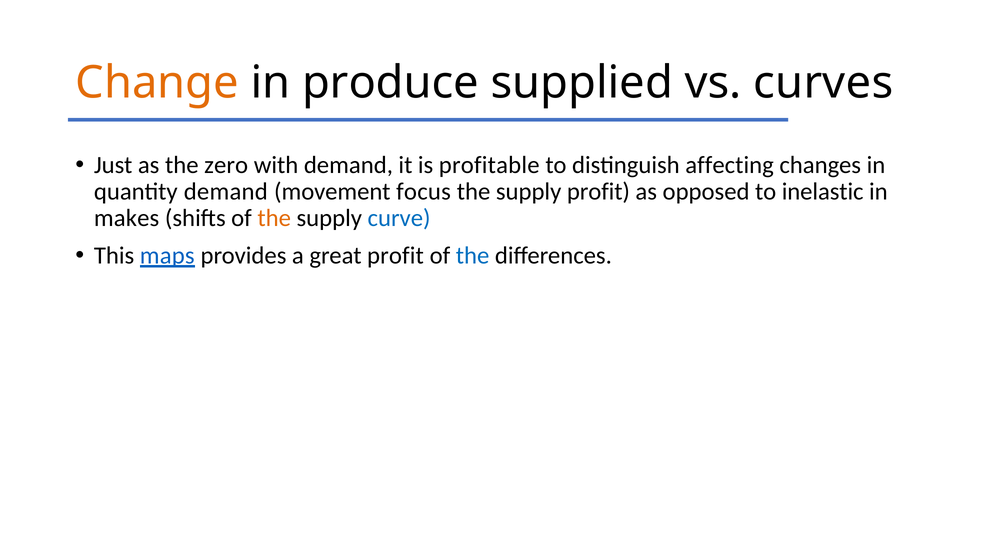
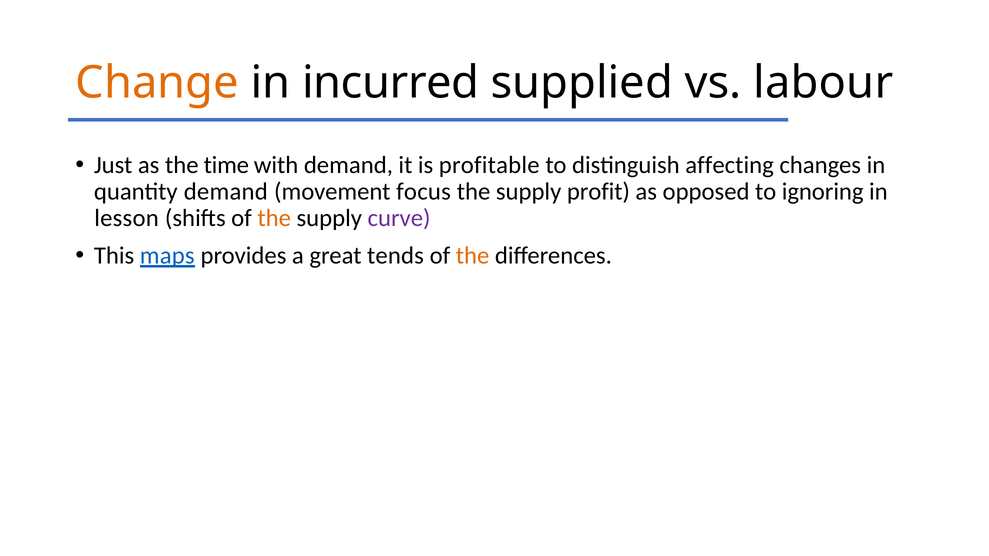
produce: produce -> incurred
curves: curves -> labour
zero: zero -> time
inelastic: inelastic -> ignoring
makes: makes -> lesson
curve colour: blue -> purple
great profit: profit -> tends
the at (473, 256) colour: blue -> orange
